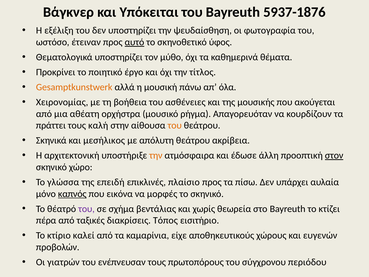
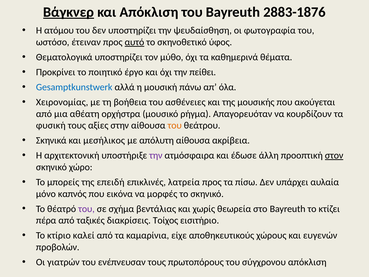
Βάγκνερ underline: none -> present
και Υπόκειται: Υπόκειται -> Απόκλιση
5937-1876: 5937-1876 -> 2883-1876
εξέλιξη: εξέλιξη -> ατόμου
τίτλος: τίτλος -> πείθει
Gesamptkunstwerk colour: orange -> blue
πράττει: πράττει -> φυσική
καλή: καλή -> αξίες
απόλυτη θεάτρου: θεάτρου -> αίθουσα
την at (156, 155) colour: orange -> purple
γλώσσα: γλώσσα -> μπορείς
πλαίσιο: πλαίσιο -> λατρεία
καπνός underline: present -> none
Τόπος: Τόπος -> Τοίχος
σύγχρονου περιόδου: περιόδου -> απόκλιση
